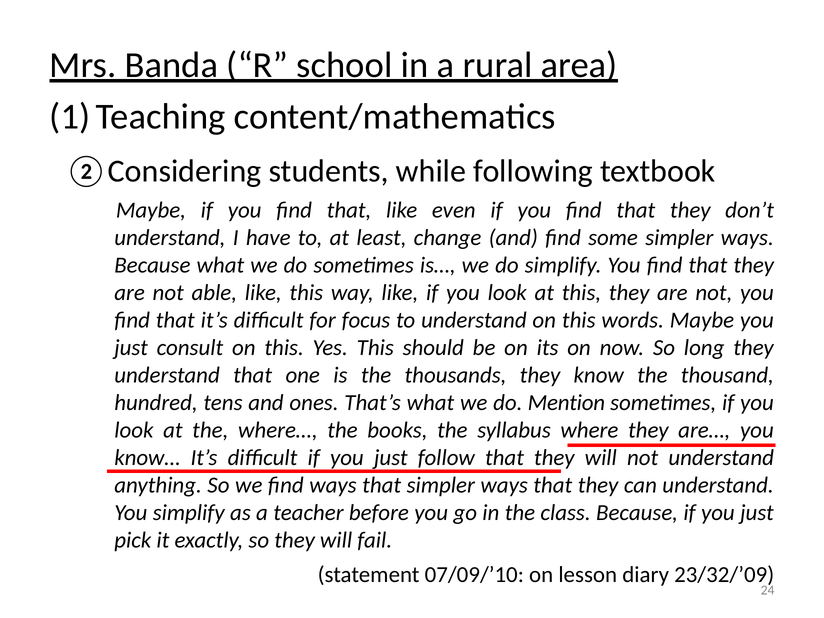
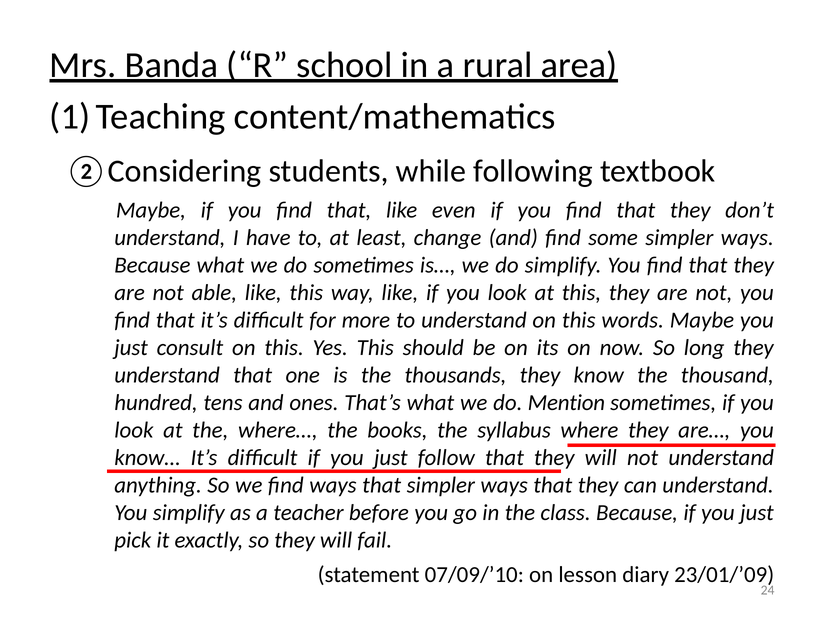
focus: focus -> more
23/32/’09: 23/32/’09 -> 23/01/’09
